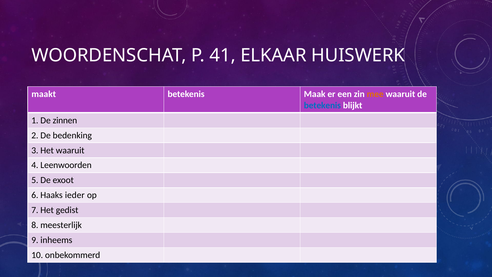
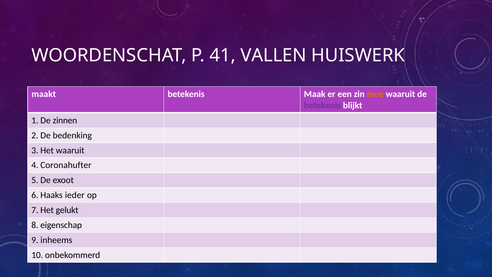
ELKAAR: ELKAAR -> VALLEN
betekenis at (322, 105) colour: blue -> purple
Leenwoorden: Leenwoorden -> Coronahufter
gedist: gedist -> gelukt
meesterlijk: meesterlijk -> eigenschap
